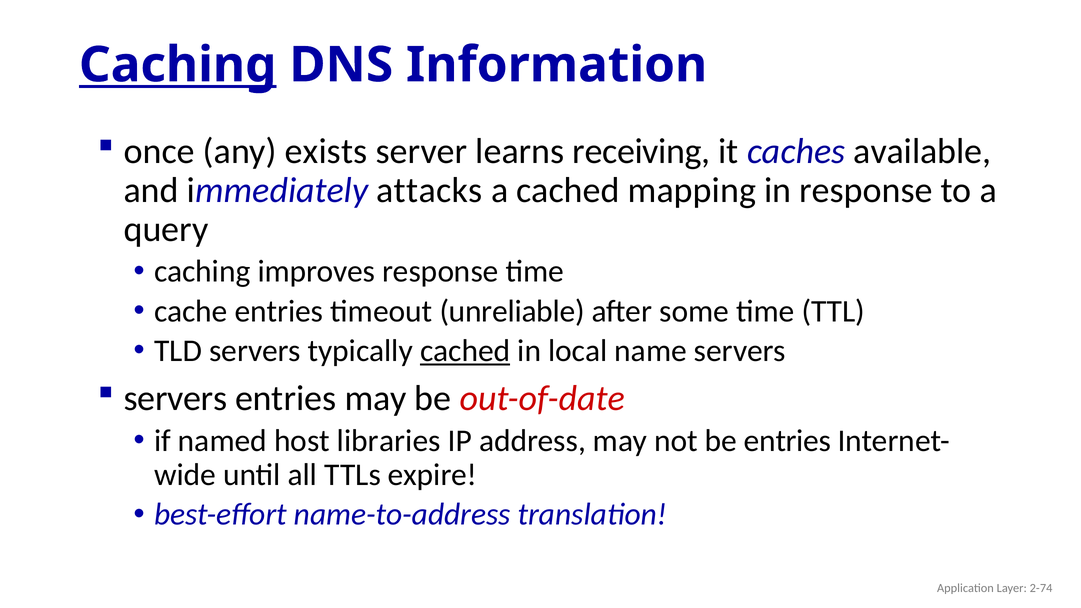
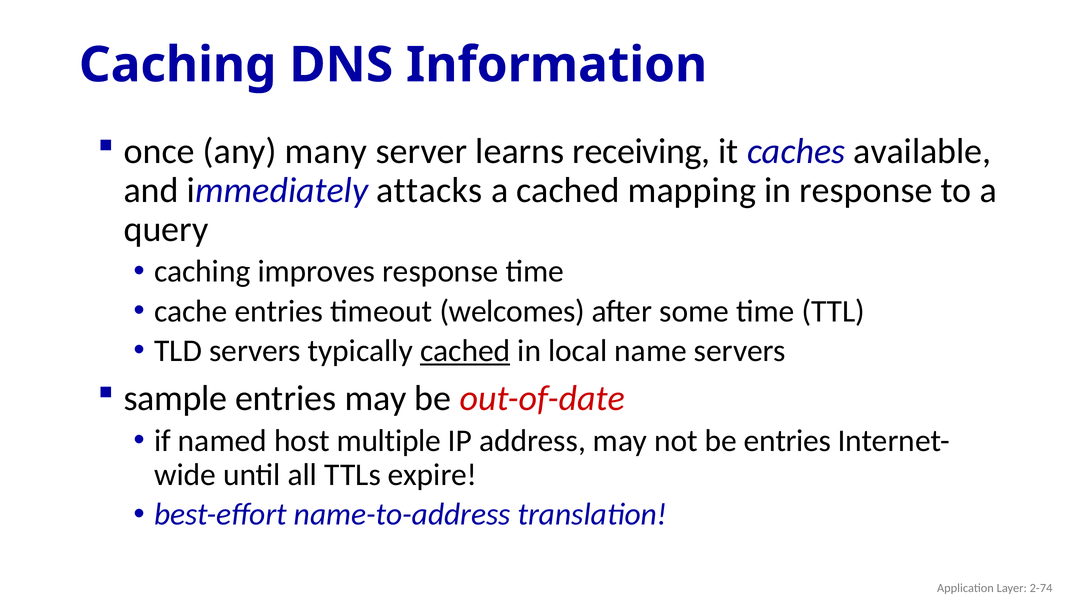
Caching at (178, 65) underline: present -> none
exists: exists -> many
unreliable: unreliable -> welcomes
servers at (175, 399): servers -> sample
libraries: libraries -> multiple
